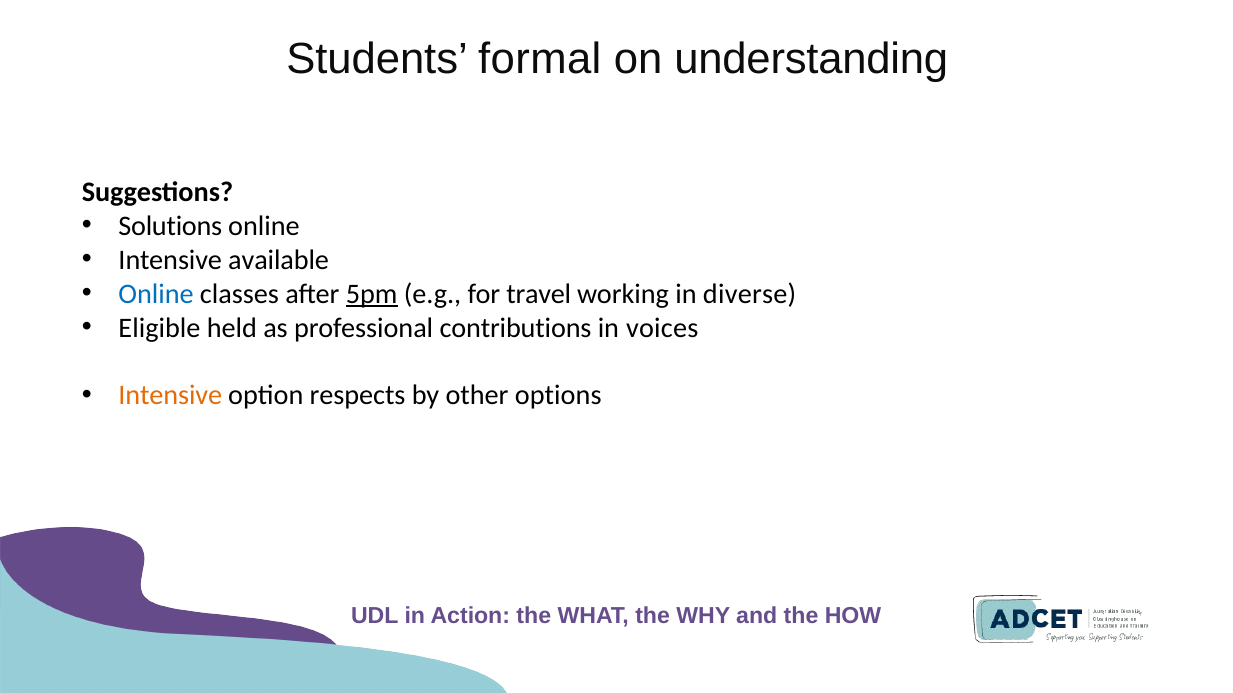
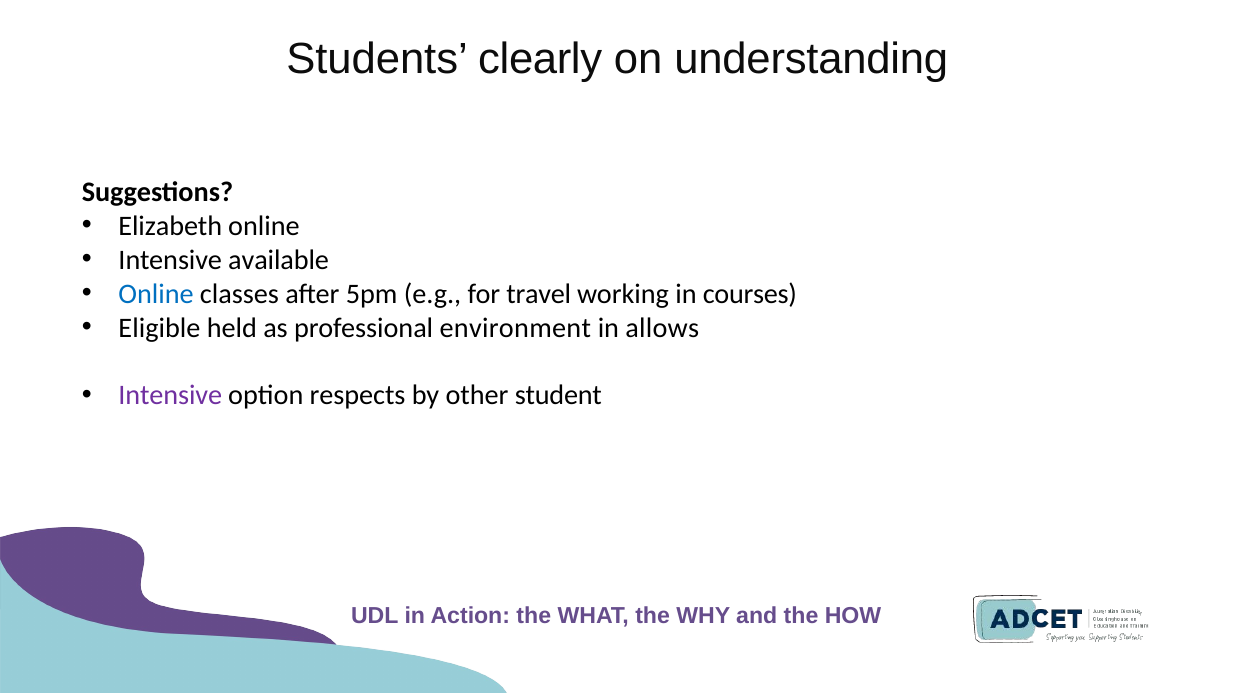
formal: formal -> clearly
Solutions: Solutions -> Elizabeth
5pm underline: present -> none
diverse: diverse -> courses
contributions: contributions -> environment
voices: voices -> allows
Intensive at (170, 396) colour: orange -> purple
options: options -> student
